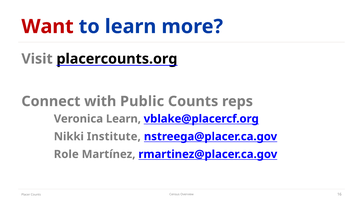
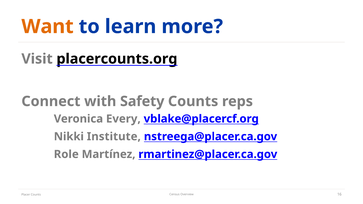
Want colour: red -> orange
Public: Public -> Safety
Veronica Learn: Learn -> Every
